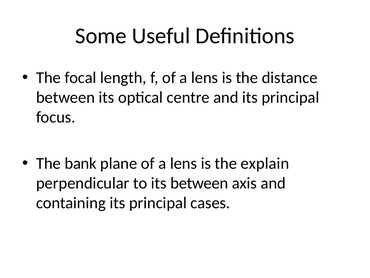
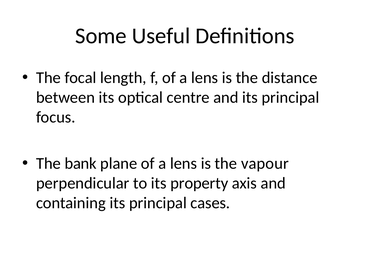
explain: explain -> vapour
its between: between -> property
